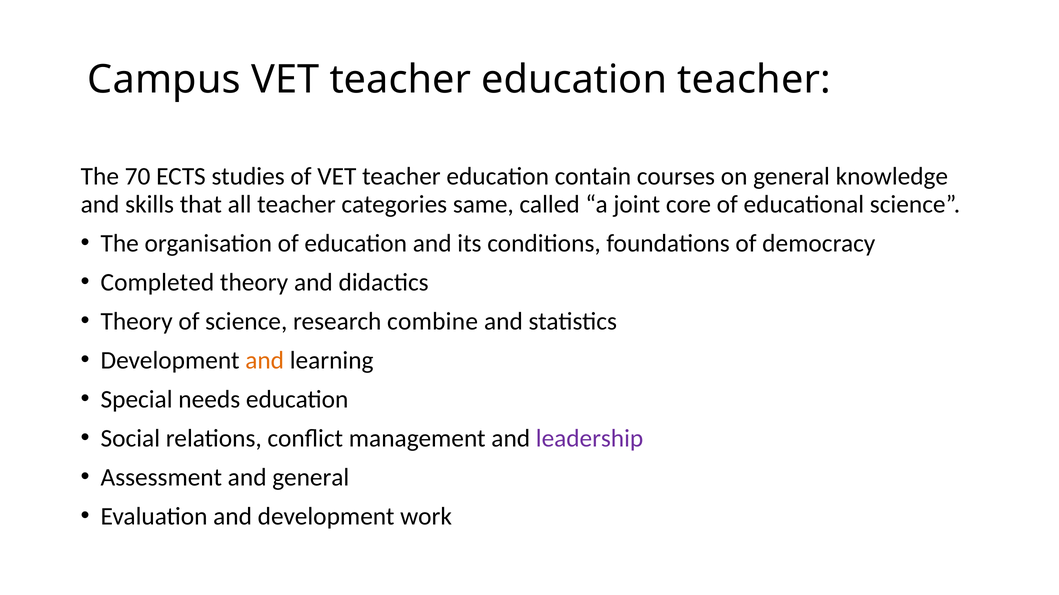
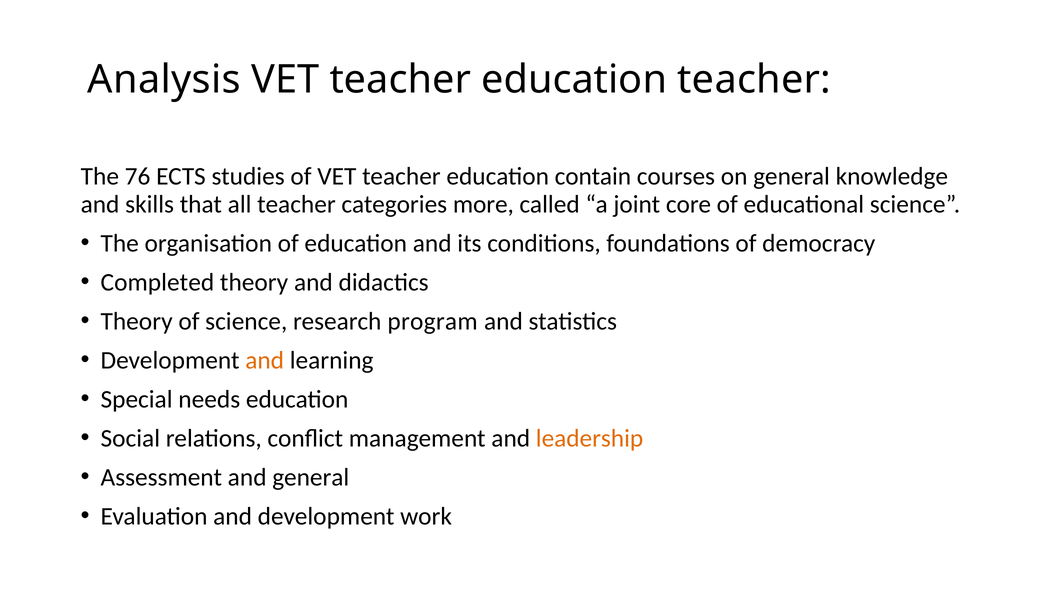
Campus: Campus -> Analysis
70: 70 -> 76
same: same -> more
combine: combine -> program
leadership colour: purple -> orange
